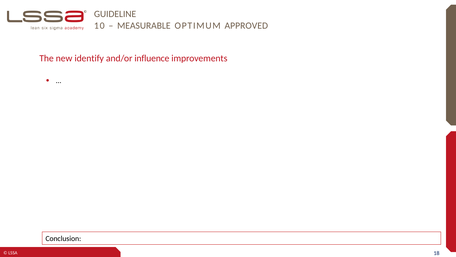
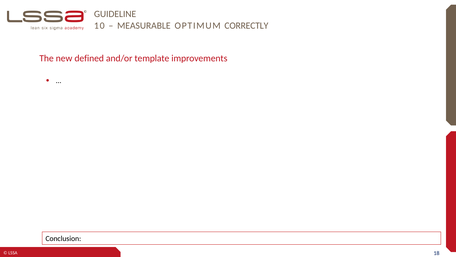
APPROVED: APPROVED -> CORRECTLY
identify: identify -> defined
influence: influence -> template
